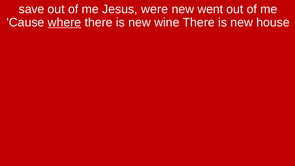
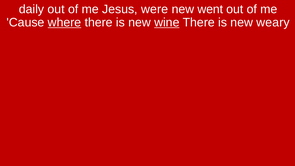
save: save -> daily
wine underline: none -> present
house: house -> weary
